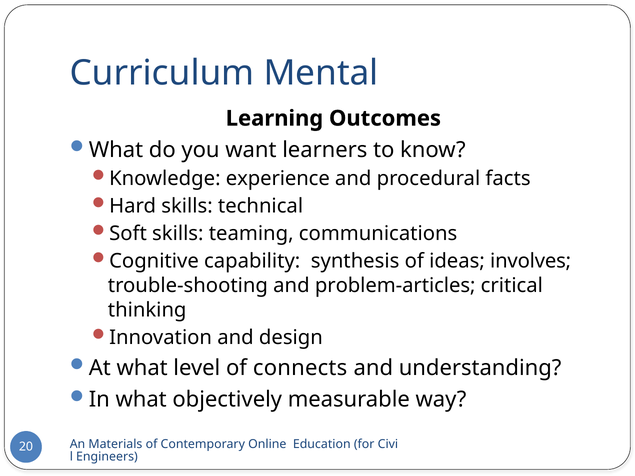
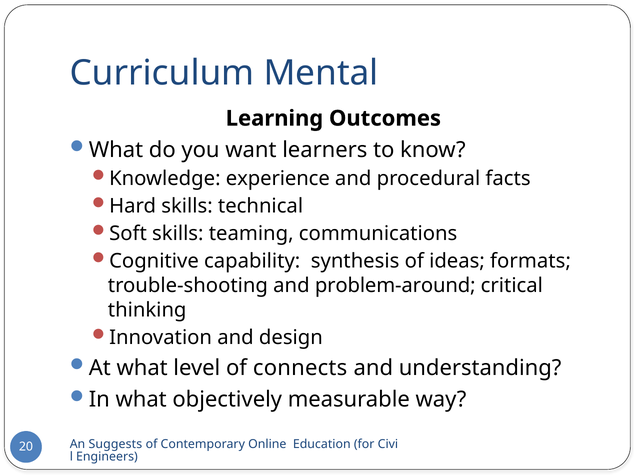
involves: involves -> formats
problem-articles: problem-articles -> problem-around
Materials: Materials -> Suggests
